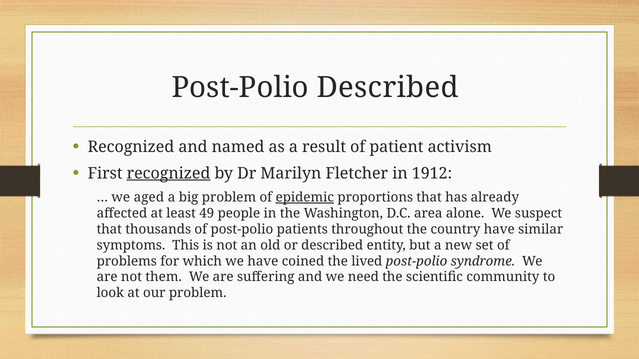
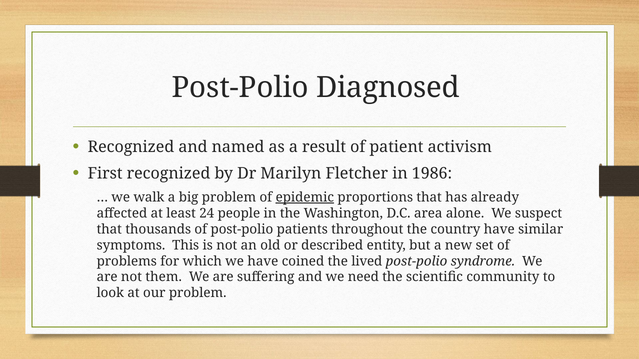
Post-Polio Described: Described -> Diagnosed
recognized at (169, 173) underline: present -> none
1912: 1912 -> 1986
aged: aged -> walk
49: 49 -> 24
